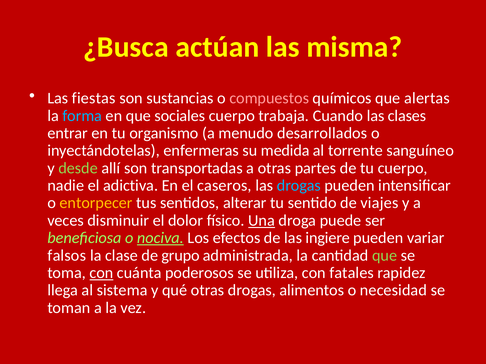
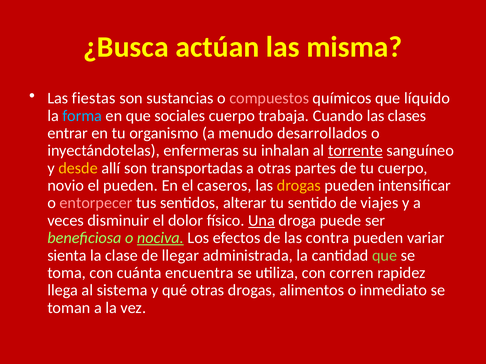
alertas: alertas -> líquido
medida: medida -> inhalan
torrente underline: none -> present
desde colour: light green -> yellow
nadie: nadie -> novio
el adictiva: adictiva -> pueden
drogas at (299, 186) colour: light blue -> yellow
entorpecer colour: yellow -> pink
ingiere: ingiere -> contra
falsos: falsos -> sienta
grupo: grupo -> llegar
con at (101, 273) underline: present -> none
poderosos: poderosos -> encuentra
fatales: fatales -> corren
necesidad: necesidad -> inmediato
